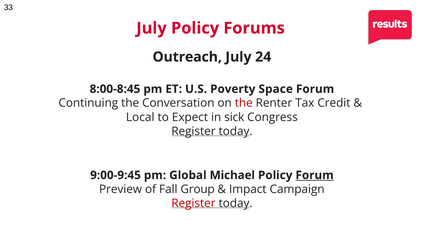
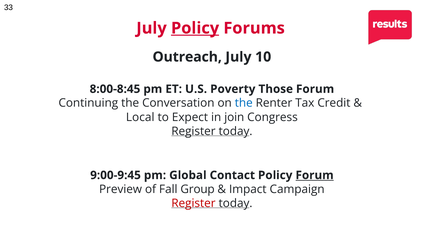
Policy at (195, 28) underline: none -> present
24: 24 -> 10
Space: Space -> Those
the at (244, 103) colour: red -> blue
sick: sick -> join
Michael: Michael -> Contact
